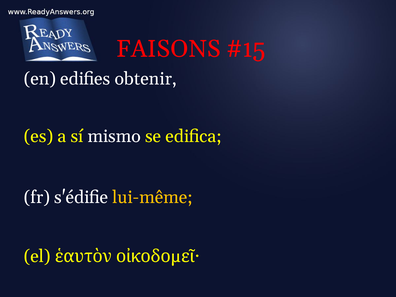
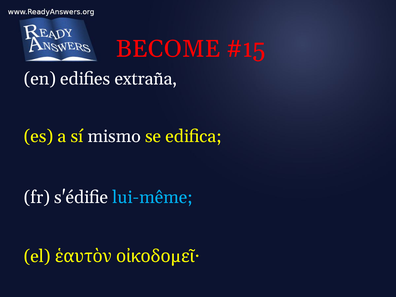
FAISONS: FAISONS -> BECOME
obtenir: obtenir -> extraña
lui-même colour: yellow -> light blue
